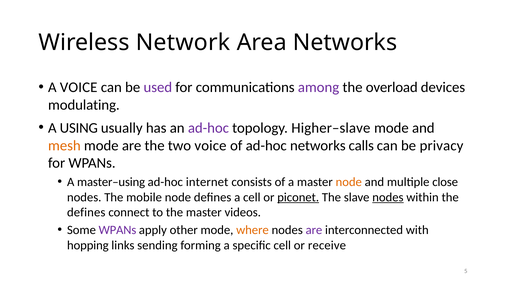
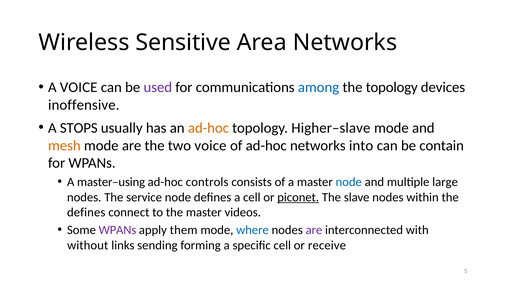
Network: Network -> Sensitive
among colour: purple -> blue
the overload: overload -> topology
modulating: modulating -> inoffensive
USING: USING -> STOPS
ad-hoc at (208, 128) colour: purple -> orange
calls: calls -> into
privacy: privacy -> contain
internet: internet -> controls
node at (349, 182) colour: orange -> blue
close: close -> large
mobile: mobile -> service
nodes at (388, 198) underline: present -> none
other: other -> them
where colour: orange -> blue
hopping: hopping -> without
